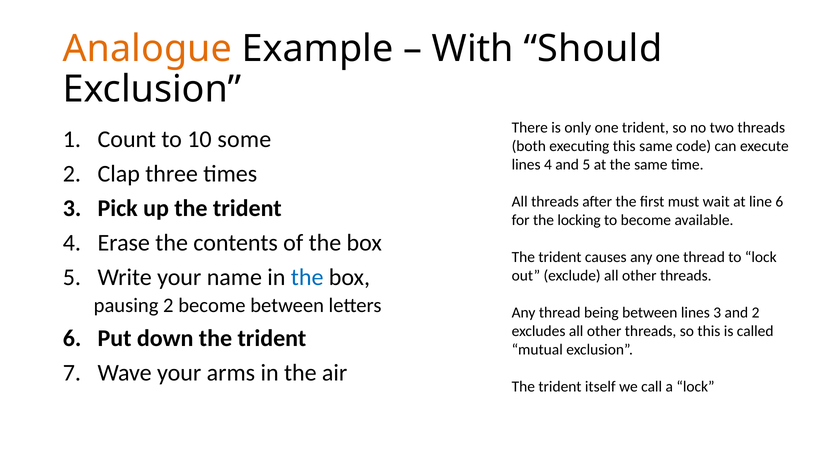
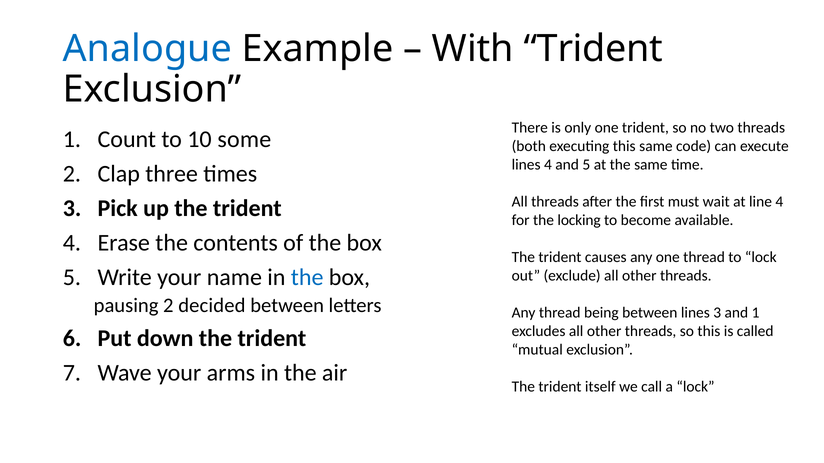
Analogue colour: orange -> blue
With Should: Should -> Trident
line 6: 6 -> 4
2 become: become -> decided
and 2: 2 -> 1
